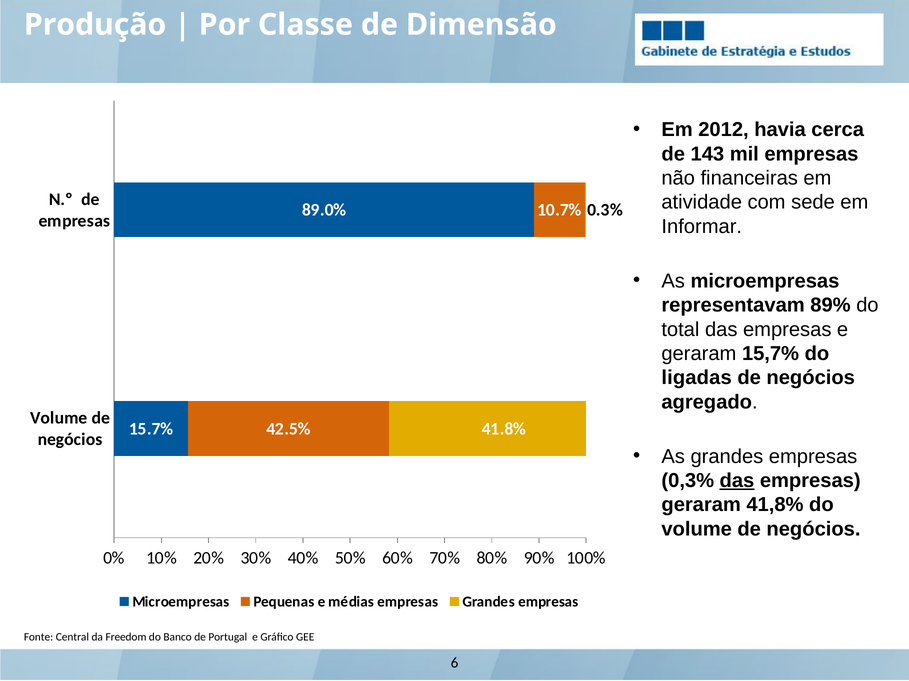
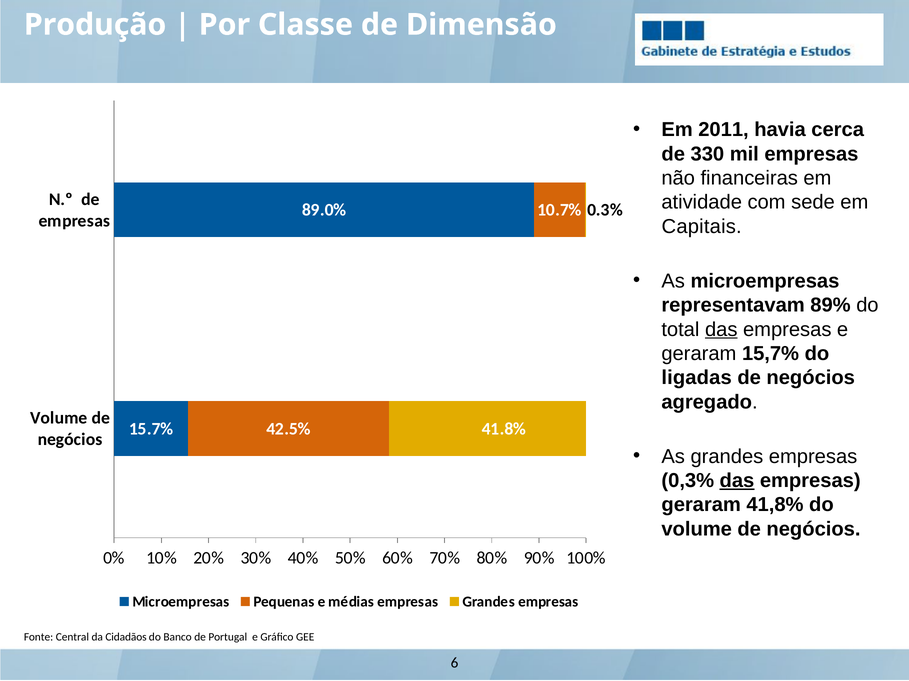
2012: 2012 -> 2011
143: 143 -> 330
Informar: Informar -> Capitais
das at (721, 330) underline: none -> present
Freedom: Freedom -> Cidadãos
